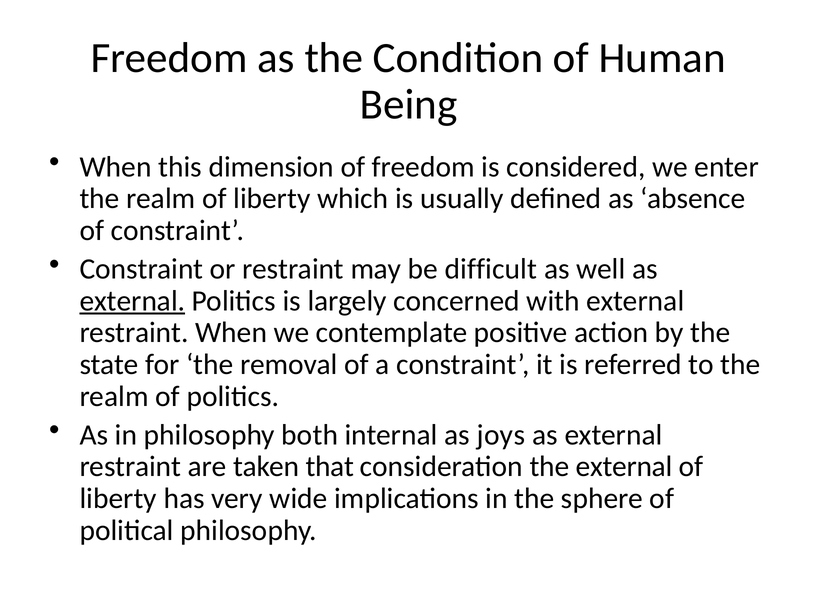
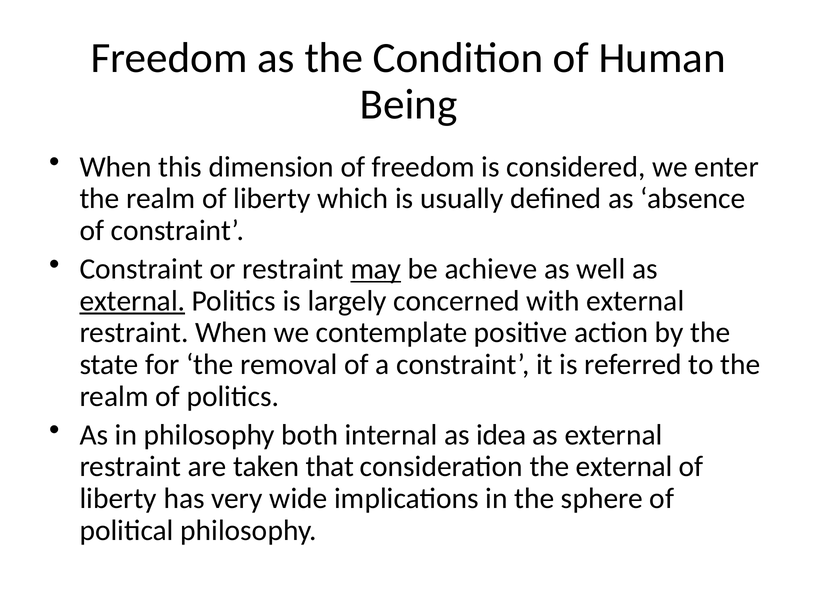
may underline: none -> present
difficult: difficult -> achieve
joys: joys -> idea
